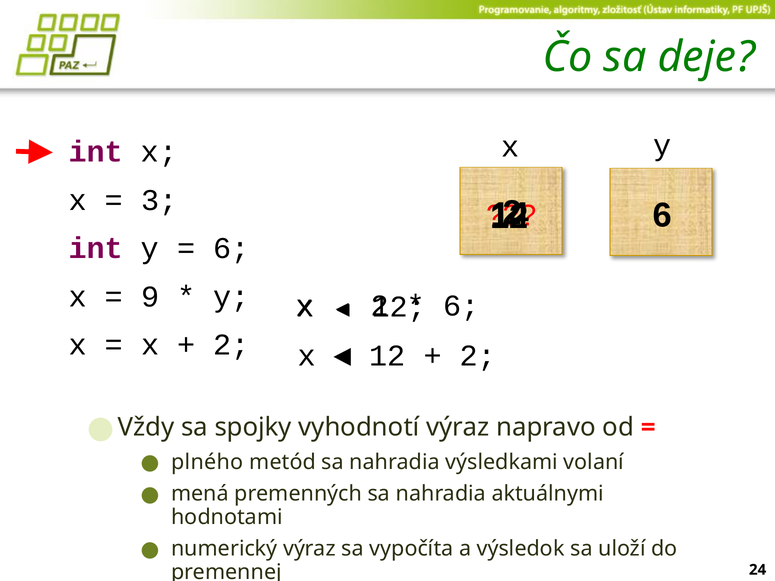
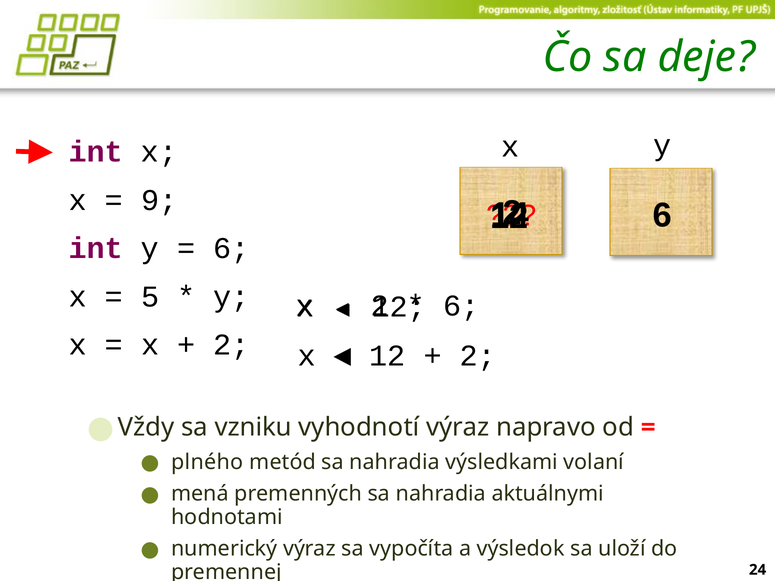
3: 3 -> 9
9: 9 -> 5
spojky: spojky -> vzniku
